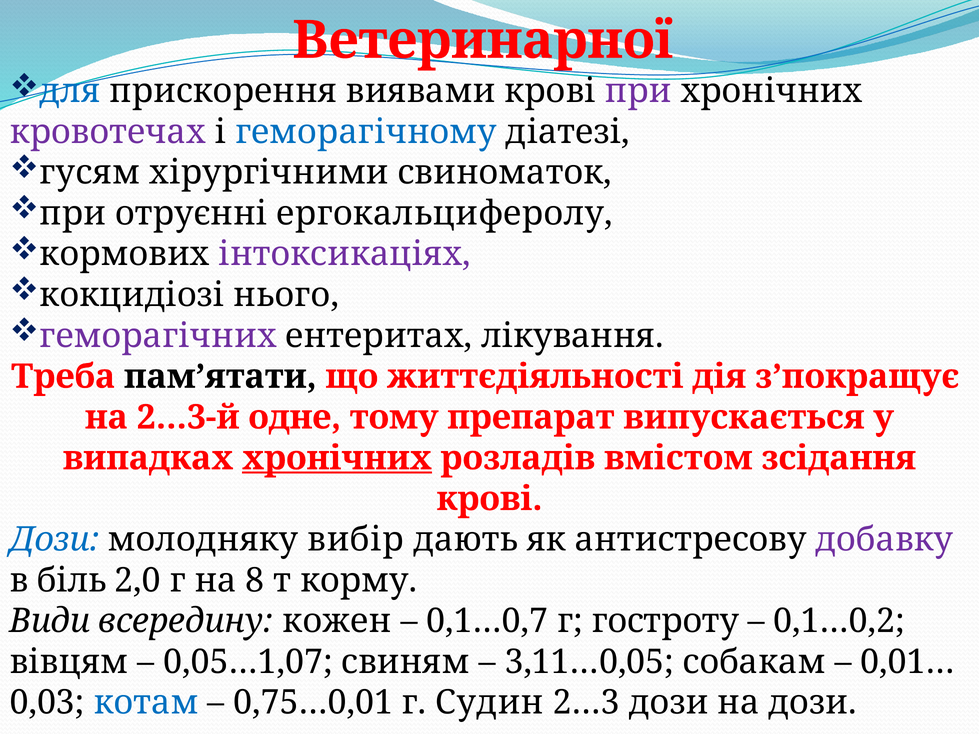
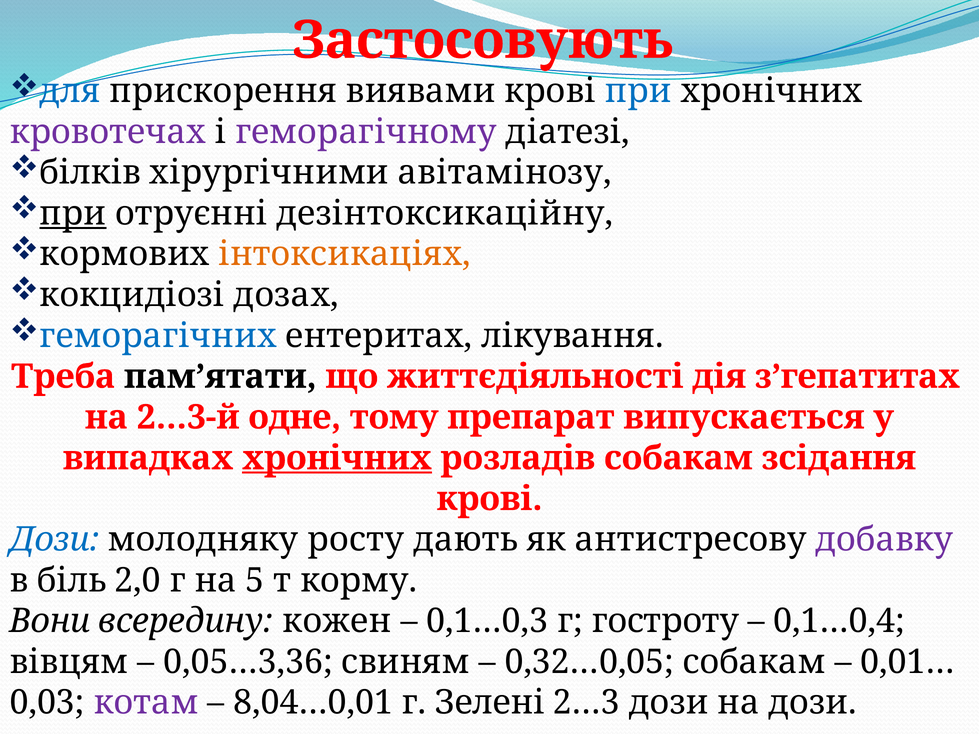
Ветеринарної: Ветеринарної -> Застосовують
при at (638, 91) colour: purple -> blue
геморагічному colour: blue -> purple
гусям: гусям -> білків
свиноматок: свиноматок -> авітамінозу
при at (73, 214) underline: none -> present
ергокальциферолу: ергокальциферолу -> дезінтоксикаційну
інтоксикаціях colour: purple -> orange
нього: нього -> дозах
геморагічних colour: purple -> blue
з’покращує: з’покращує -> з’гепатитах
розладів вмістом: вмістом -> собакам
вибір: вибір -> росту
8: 8 -> 5
Види: Види -> Вони
0,1…0,7: 0,1…0,7 -> 0,1…0,3
0,1…0,2: 0,1…0,2 -> 0,1…0,4
0,05…1,07: 0,05…1,07 -> 0,05…3,36
3,11…0,05: 3,11…0,05 -> 0,32…0,05
котам colour: blue -> purple
0,75…0,01: 0,75…0,01 -> 8,04…0,01
Судин: Судин -> Зелені
